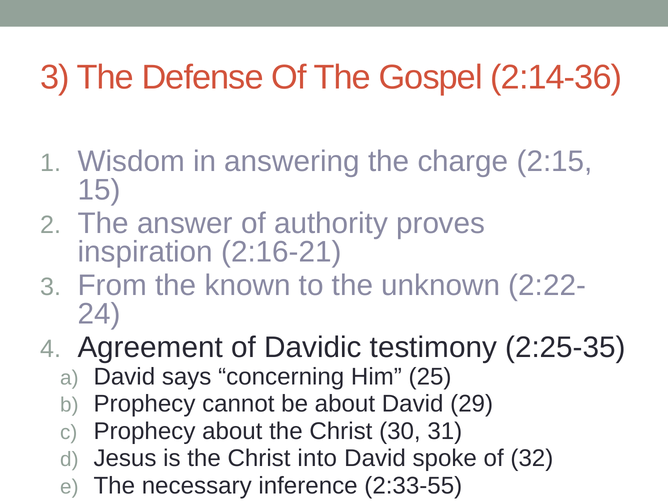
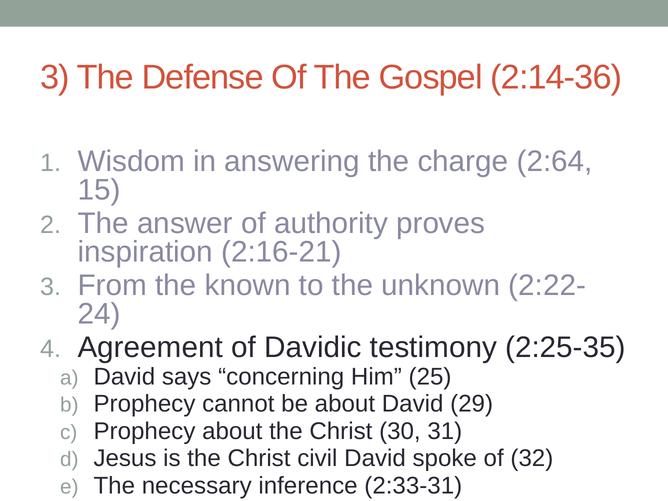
2:15: 2:15 -> 2:64
into: into -> civil
2:33-55: 2:33-55 -> 2:33-31
